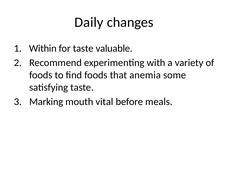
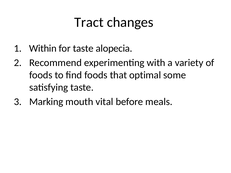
Daily: Daily -> Tract
valuable: valuable -> alopecia
anemia: anemia -> optimal
